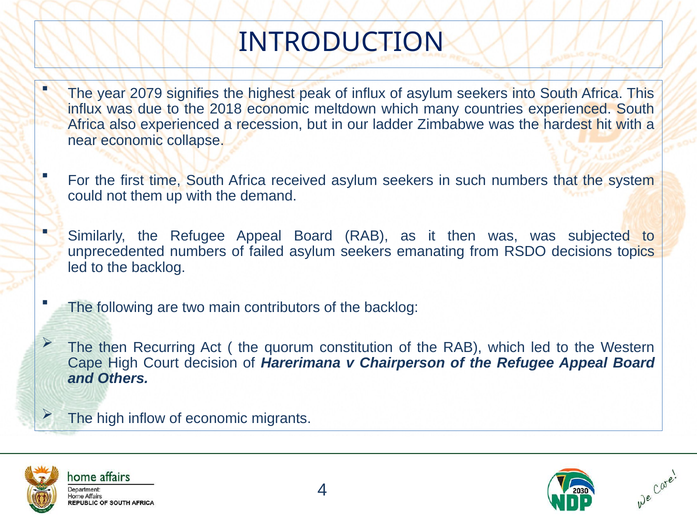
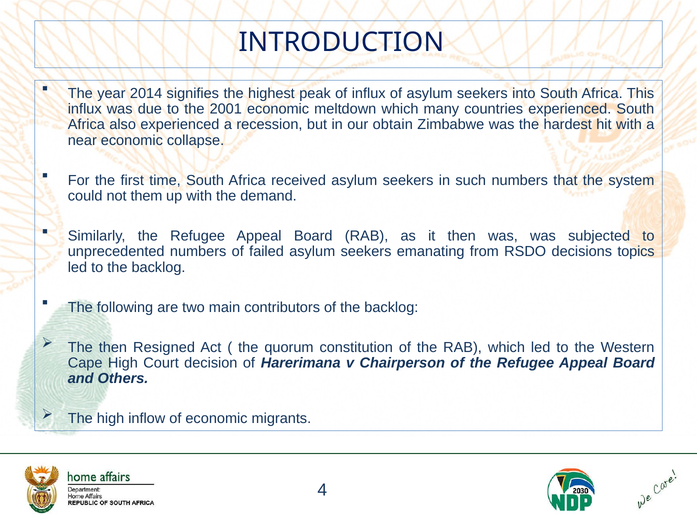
2079: 2079 -> 2014
2018: 2018 -> 2001
ladder: ladder -> obtain
Recurring: Recurring -> Resigned
